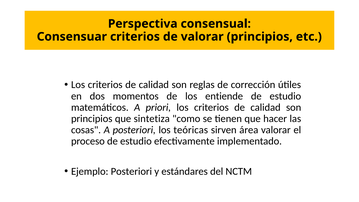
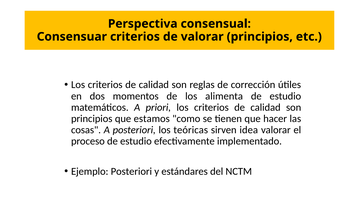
entiende: entiende -> alimenta
sintetiza: sintetiza -> estamos
área: área -> idea
